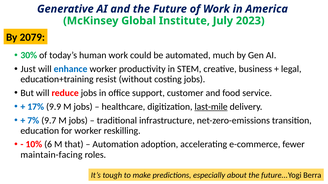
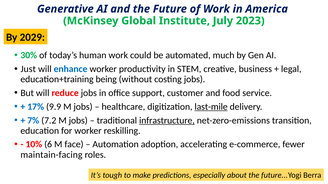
2079: 2079 -> 2029
resist: resist -> being
9.7: 9.7 -> 7.2
infrastructure underline: none -> present
that: that -> face
